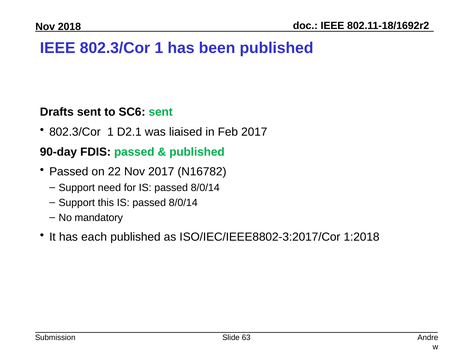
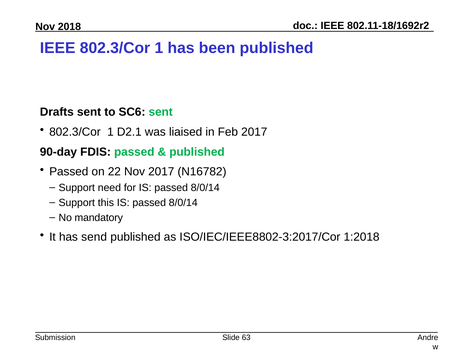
each: each -> send
